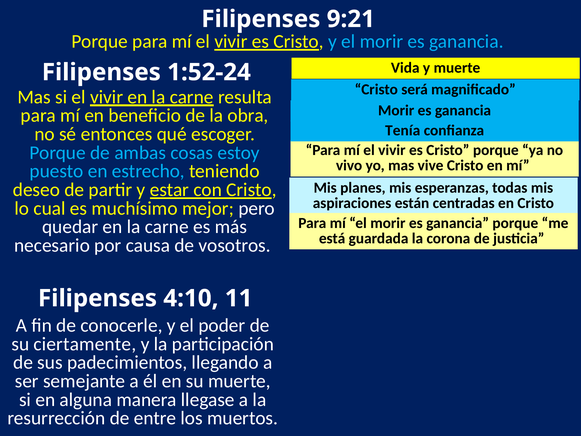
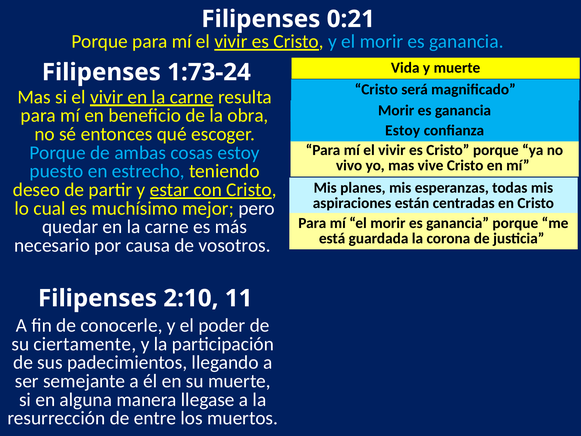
9:21: 9:21 -> 0:21
1:52-24: 1:52-24 -> 1:73-24
Tenía at (403, 130): Tenía -> Estoy
4:10: 4:10 -> 2:10
